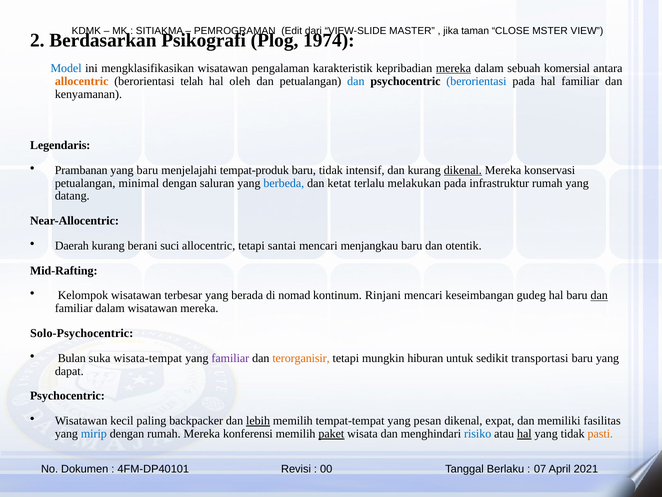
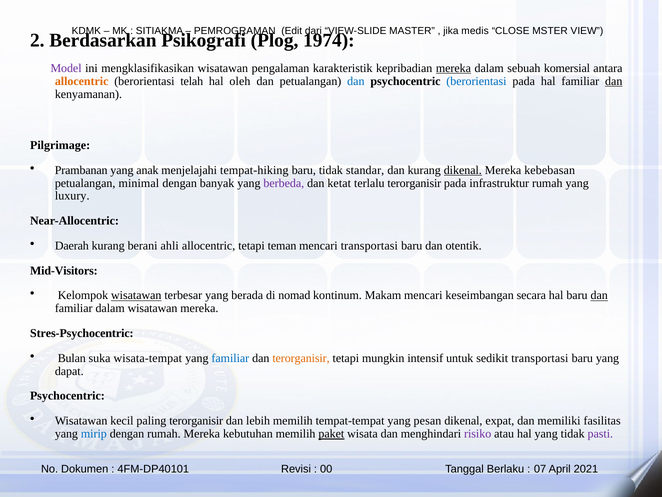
taman: taman -> medis
Model colour: blue -> purple
dan at (614, 81) underline: none -> present
Legendaris: Legendaris -> Pilgrimage
yang baru: baru -> anak
tempat-produk: tempat-produk -> tempat-hiking
intensif: intensif -> standar
konservasi: konservasi -> kebebasan
saluran: saluran -> banyak
berbeda colour: blue -> purple
terlalu melakukan: melakukan -> terorganisir
datang: datang -> luxury
suci: suci -> ahli
santai: santai -> teman
mencari menjangkau: menjangkau -> transportasi
Mid-Rafting: Mid-Rafting -> Mid-Visitors
wisatawan at (136, 295) underline: none -> present
Rinjani: Rinjani -> Makam
gudeg: gudeg -> secara
Solo-Psychocentric: Solo-Psychocentric -> Stres-Psychocentric
familiar at (230, 358) colour: purple -> blue
hiburan: hiburan -> intensif
paling backpacker: backpacker -> terorganisir
lebih underline: present -> none
konferensi: konferensi -> kebutuhan
risiko colour: blue -> purple
hal at (524, 433) underline: present -> none
pasti colour: orange -> purple
